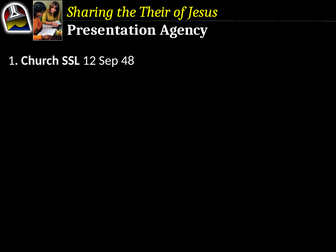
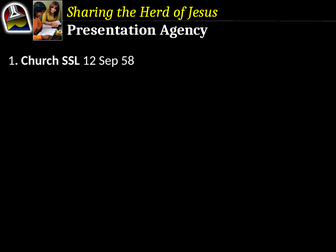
Their: Their -> Herd
48: 48 -> 58
